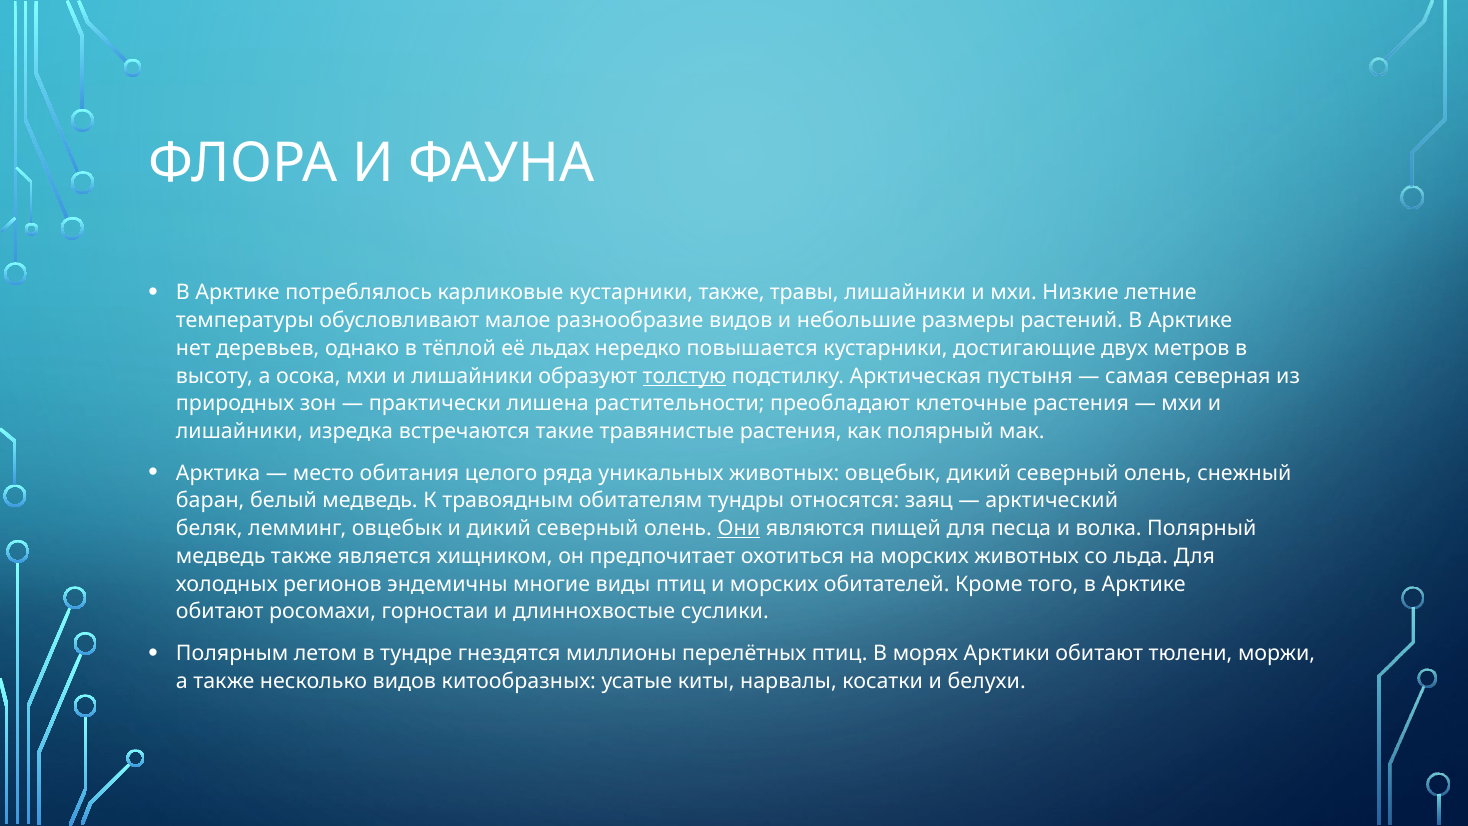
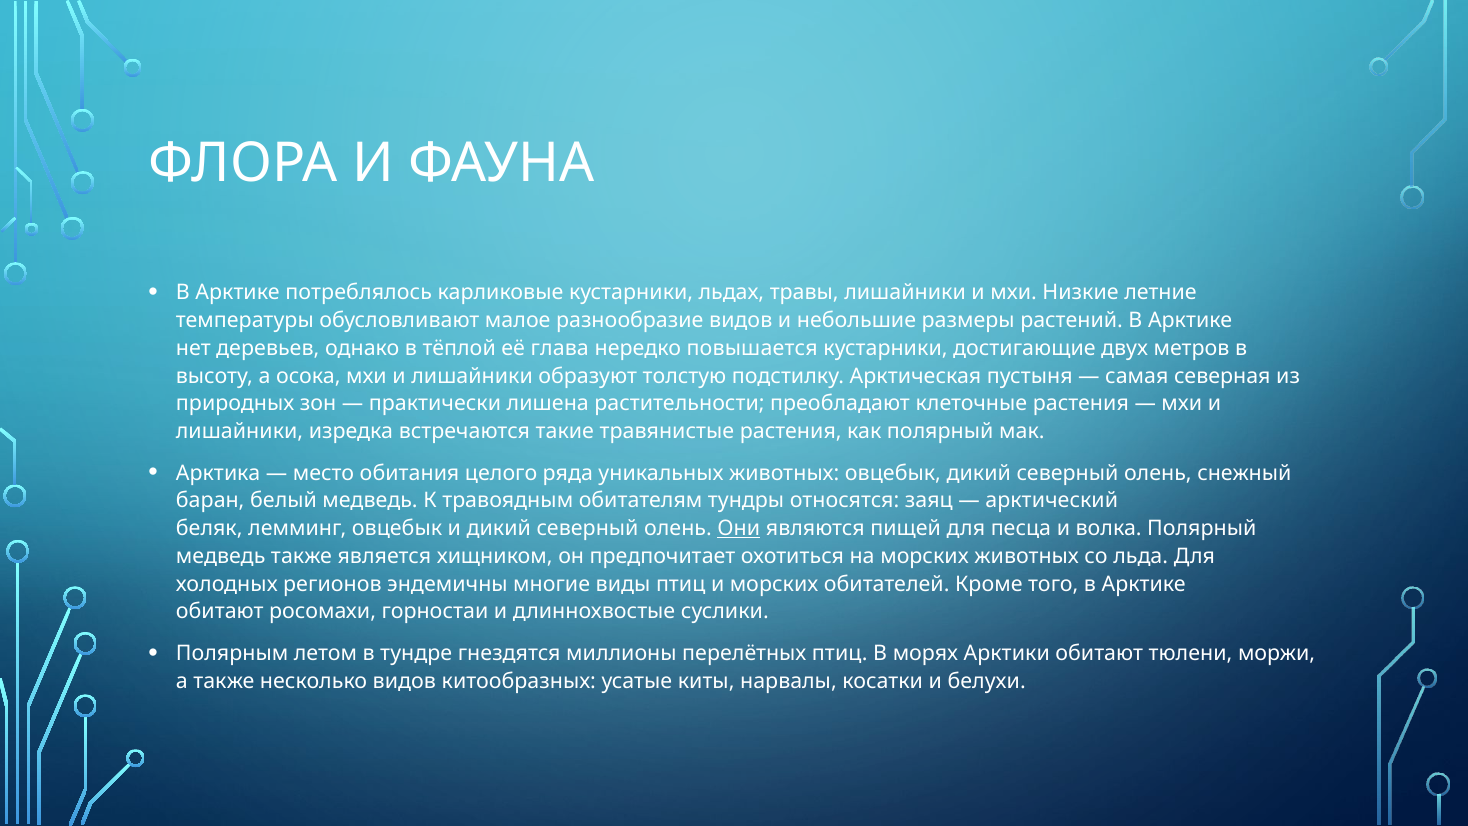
кустарники также: также -> льдах
льдах: льдах -> глава
толстую underline: present -> none
